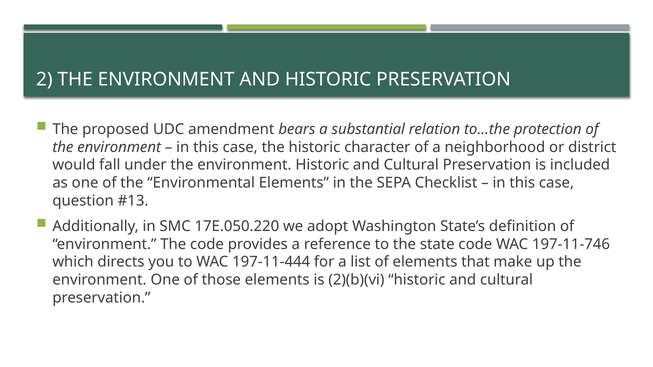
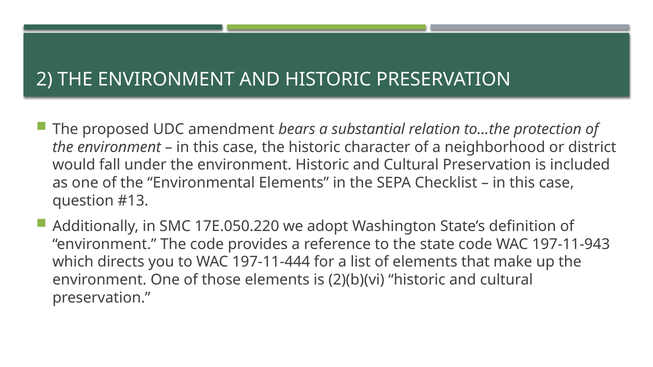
197-11-746: 197-11-746 -> 197-11-943
